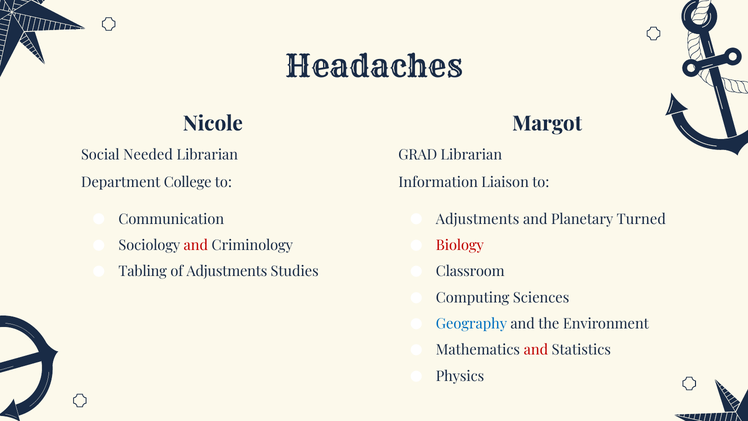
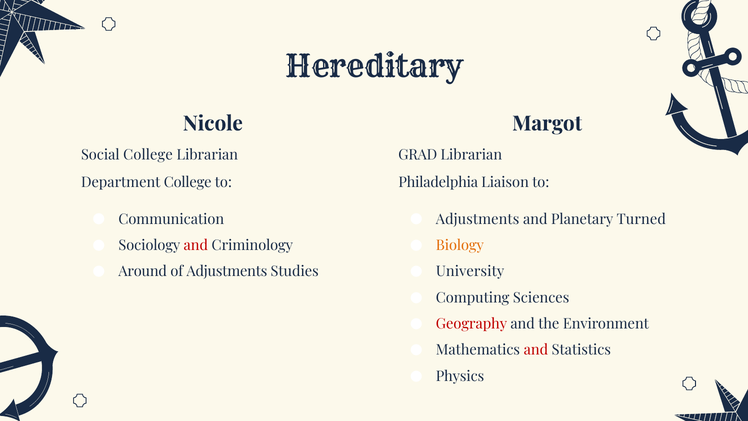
Headaches: Headaches -> Hereditary
Social Needed: Needed -> College
Information: Information -> Philadelphia
Biology colour: red -> orange
Tabling: Tabling -> Around
Classroom: Classroom -> University
Geography colour: blue -> red
